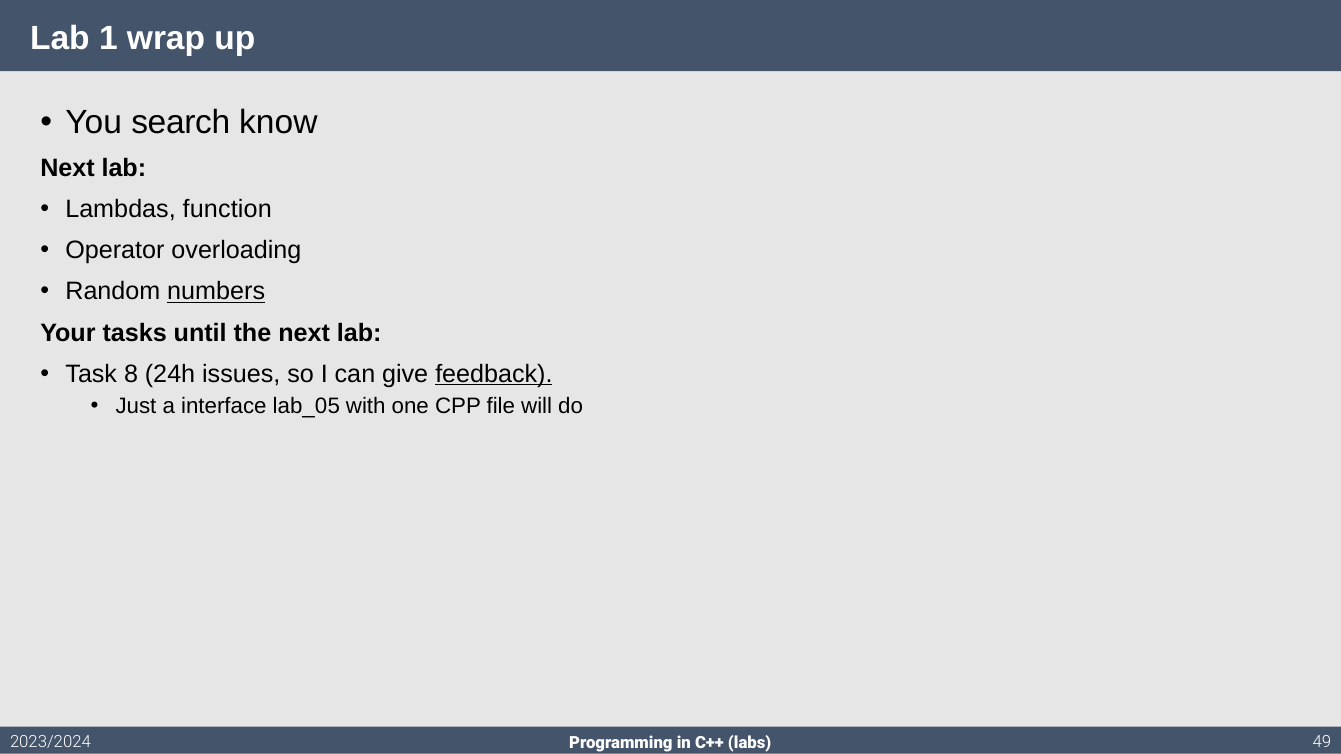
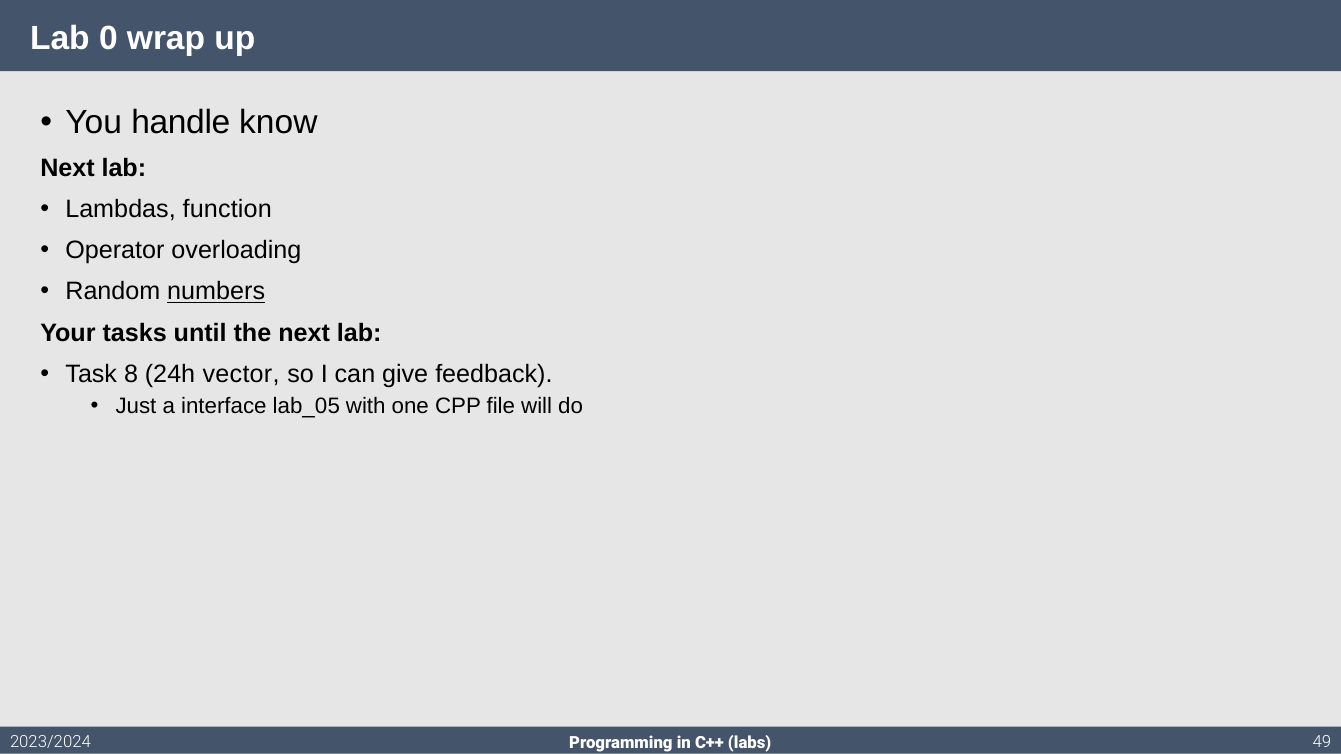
1: 1 -> 0
search: search -> handle
issues: issues -> vector
feedback underline: present -> none
